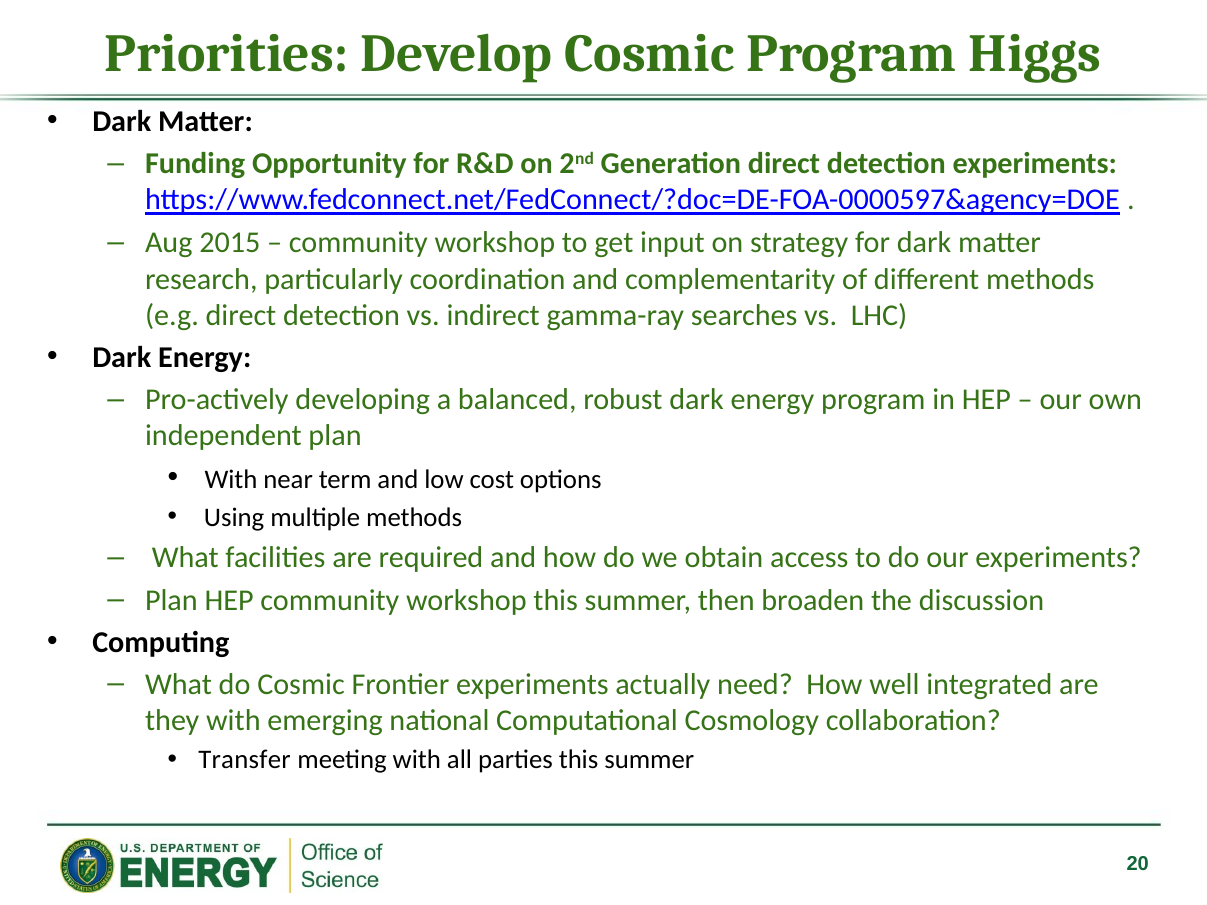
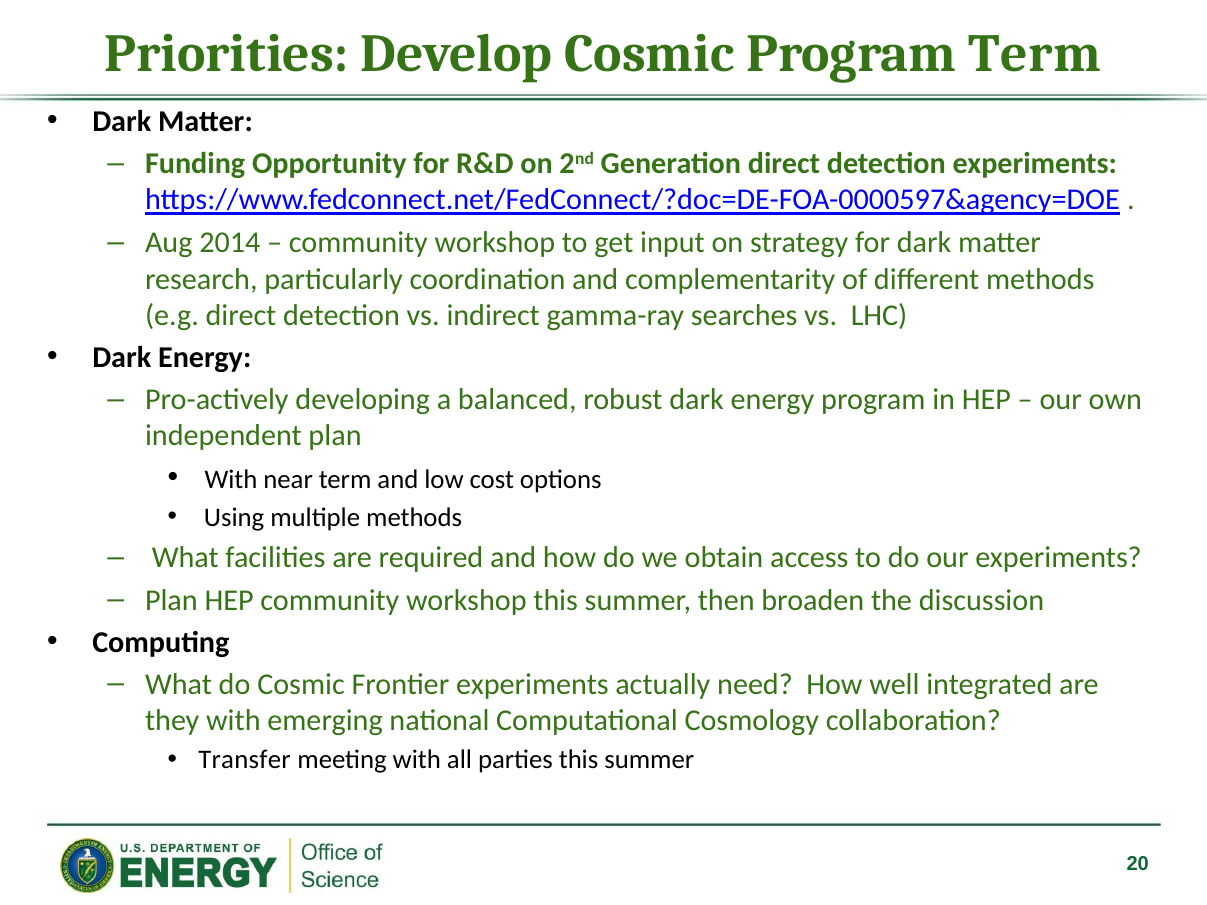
Program Higgs: Higgs -> Term
2015: 2015 -> 2014
